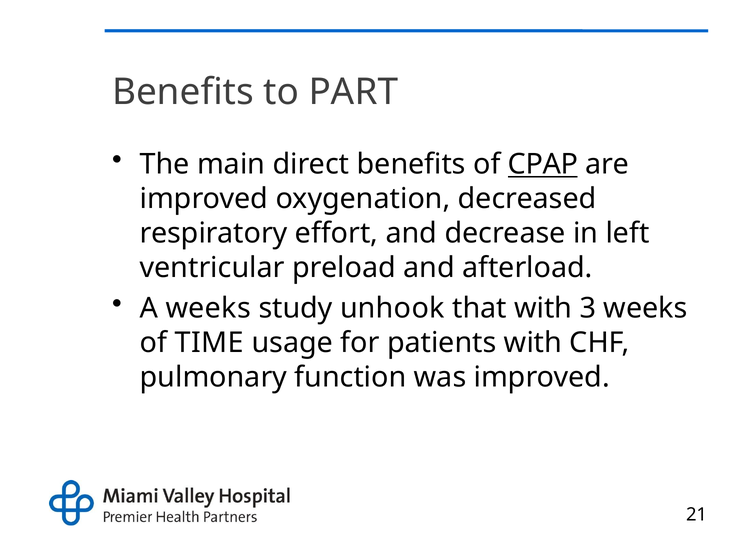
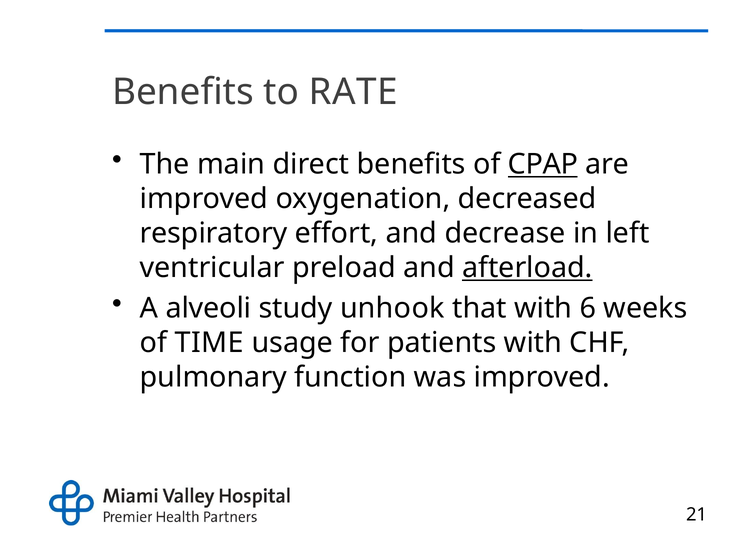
PART: PART -> RATE
afterload underline: none -> present
A weeks: weeks -> alveoli
3: 3 -> 6
